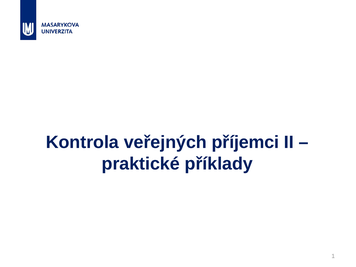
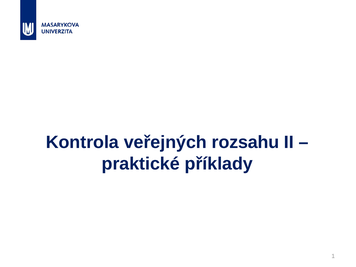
příjemci: příjemci -> rozsahu
